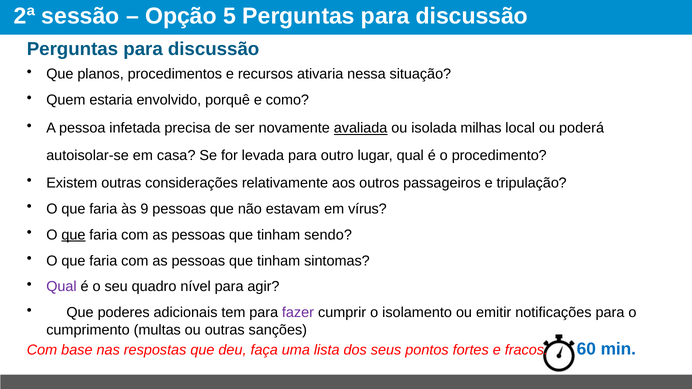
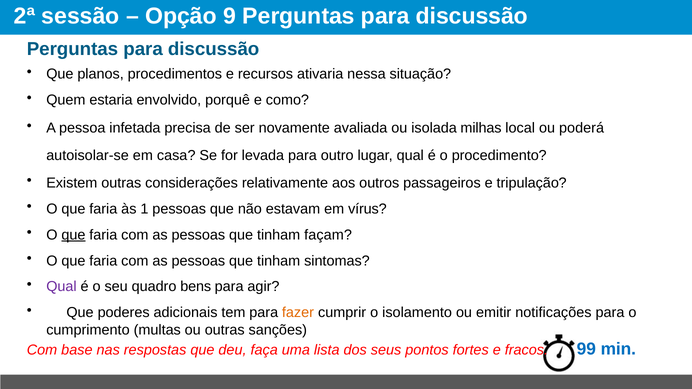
5: 5 -> 9
avaliada underline: present -> none
9: 9 -> 1
sendo: sendo -> façam
nível: nível -> bens
fazer colour: purple -> orange
60: 60 -> 99
